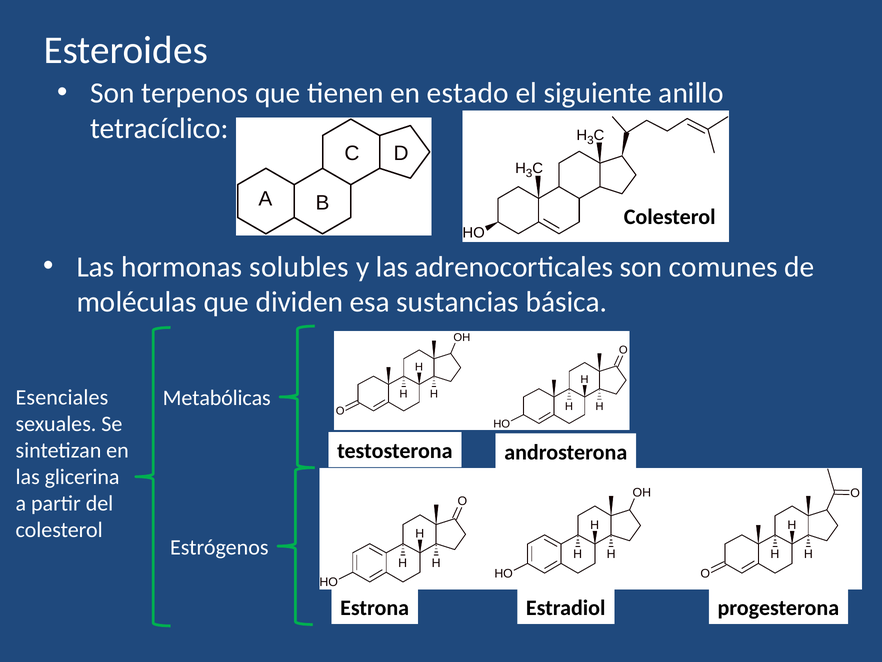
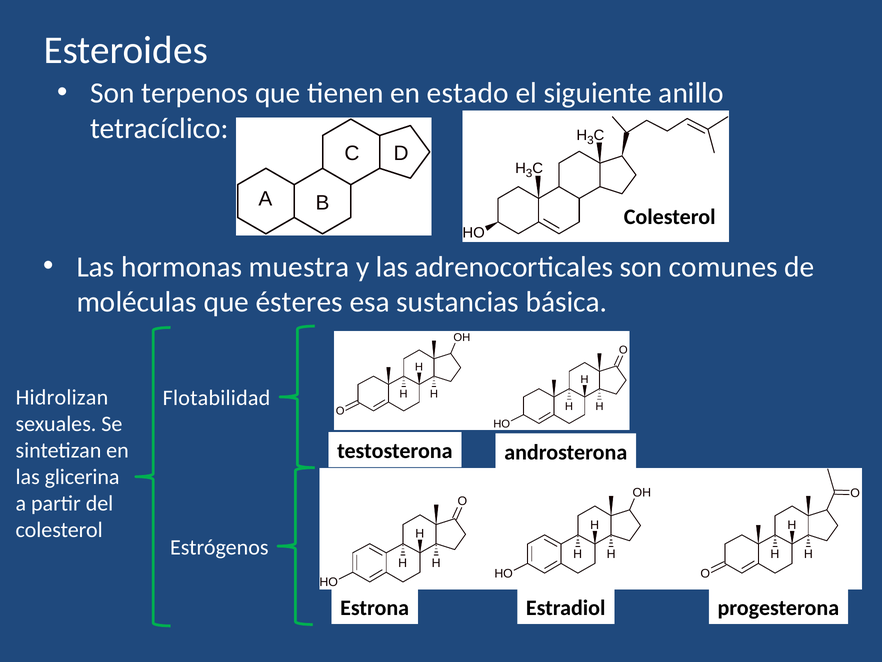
solubles: solubles -> muestra
dividen: dividen -> ésteres
Esenciales: Esenciales -> Hidrolizan
Metabólicas: Metabólicas -> Flotabilidad
